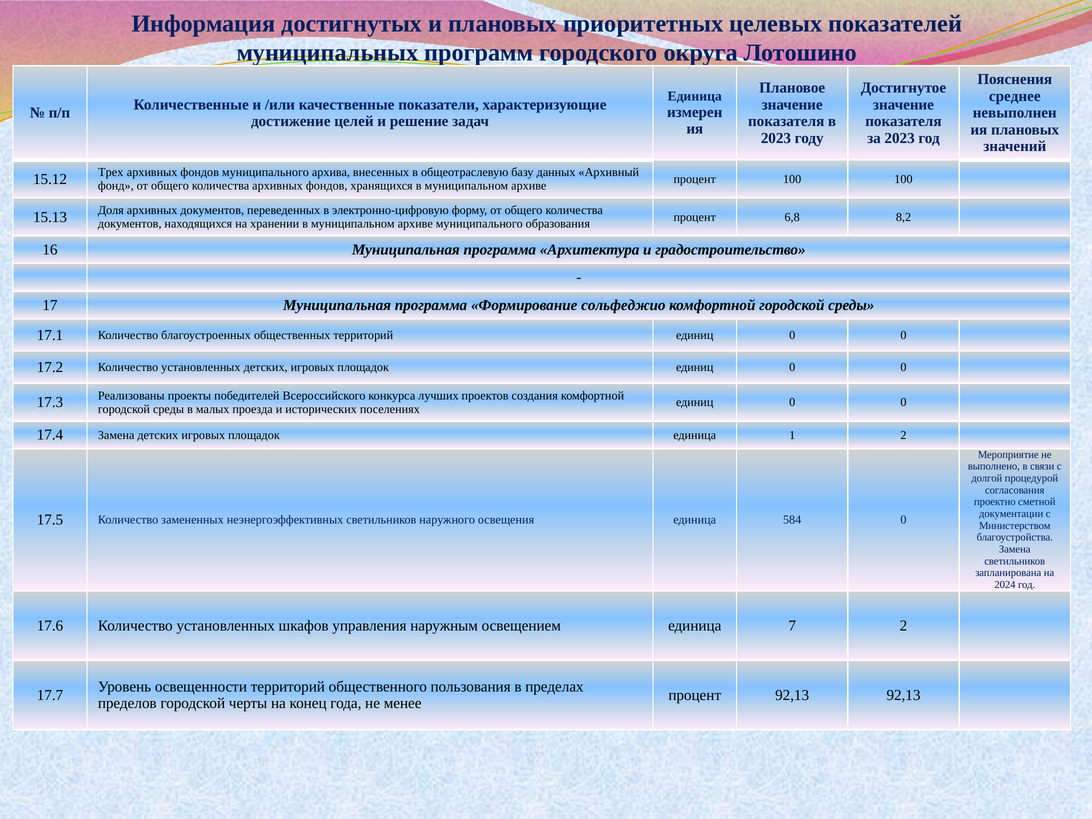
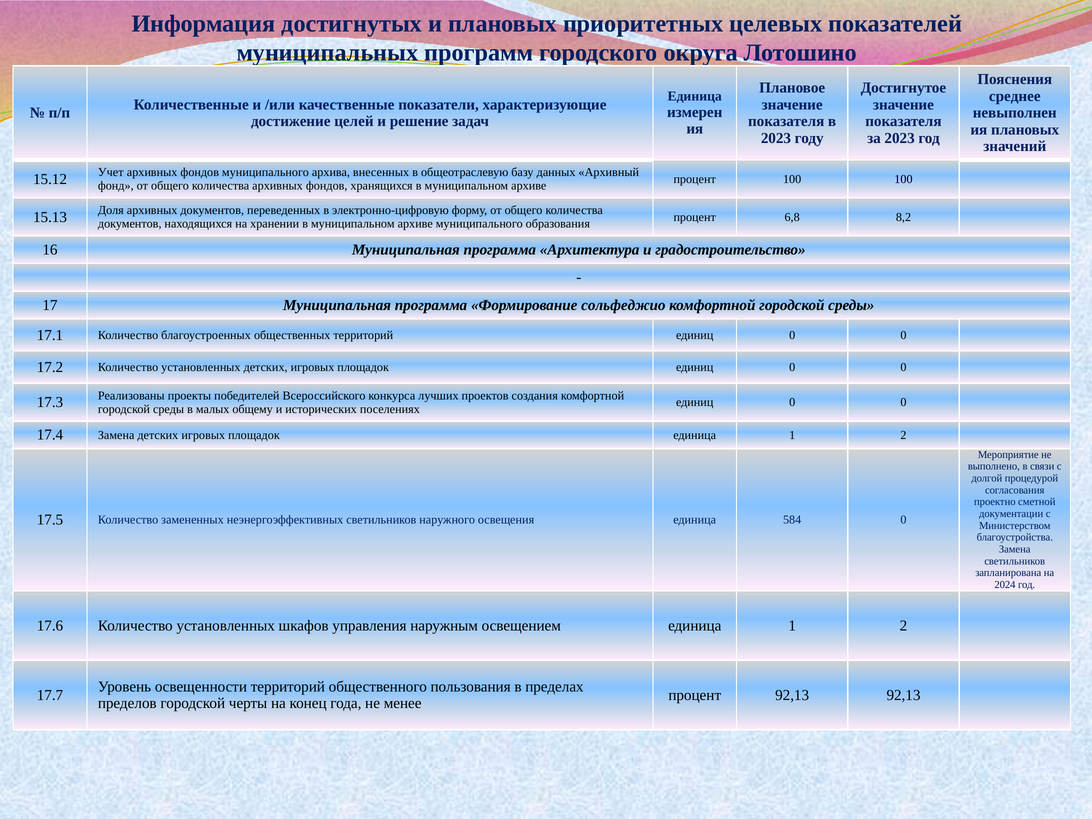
Трех: Трех -> Учет
проезда: проезда -> общему
освещением единица 7: 7 -> 1
